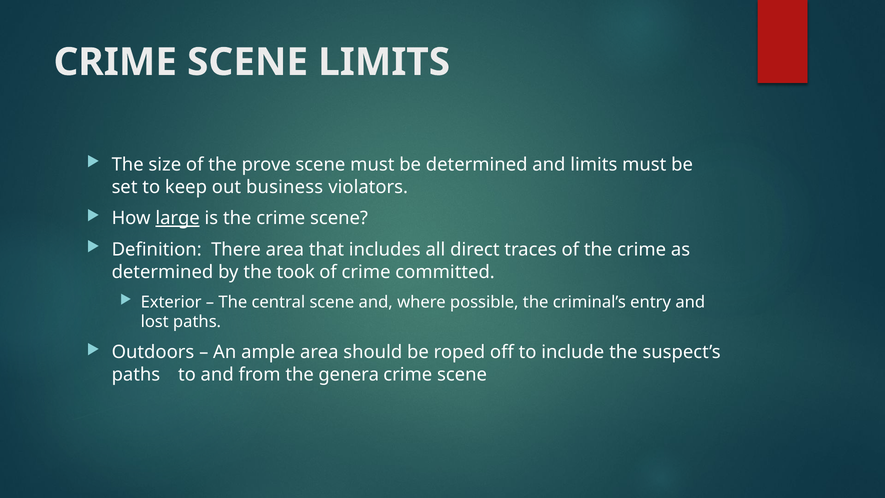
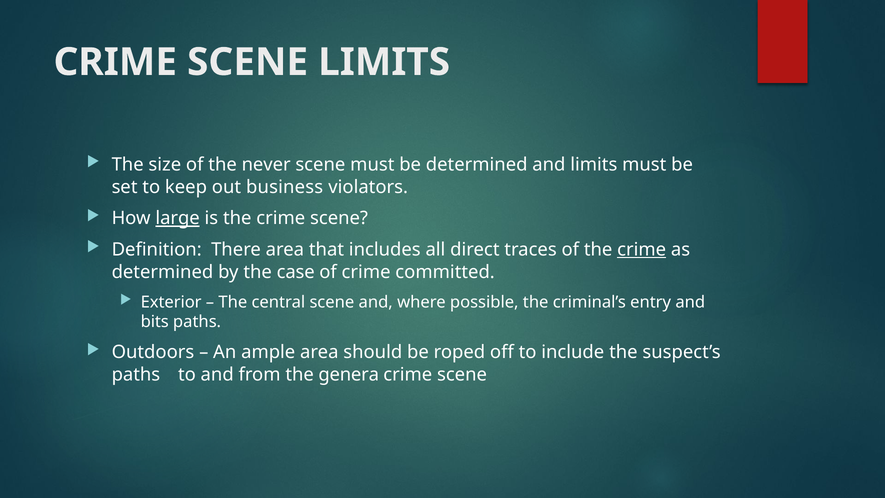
prove: prove -> never
crime at (642, 250) underline: none -> present
took: took -> case
lost: lost -> bits
